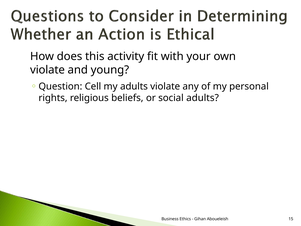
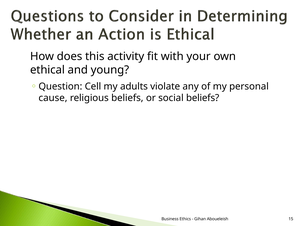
violate at (47, 70): violate -> ethical
rights: rights -> cause
social adults: adults -> beliefs
